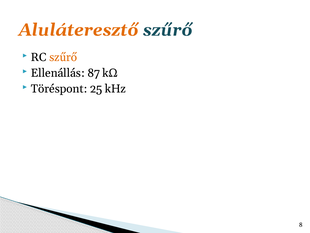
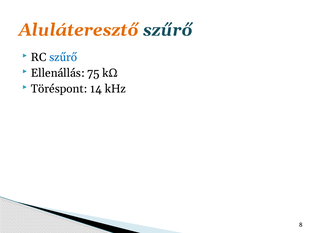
szűrő at (63, 57) colour: orange -> blue
87: 87 -> 75
25: 25 -> 14
